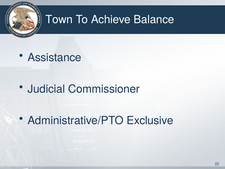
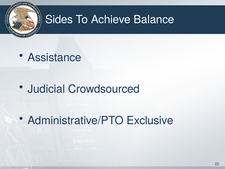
Town: Town -> Sides
Commissioner: Commissioner -> Crowdsourced
